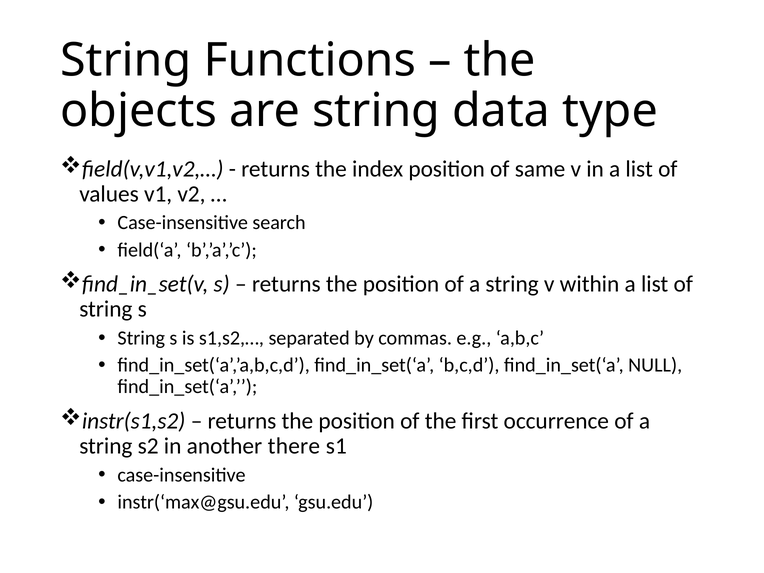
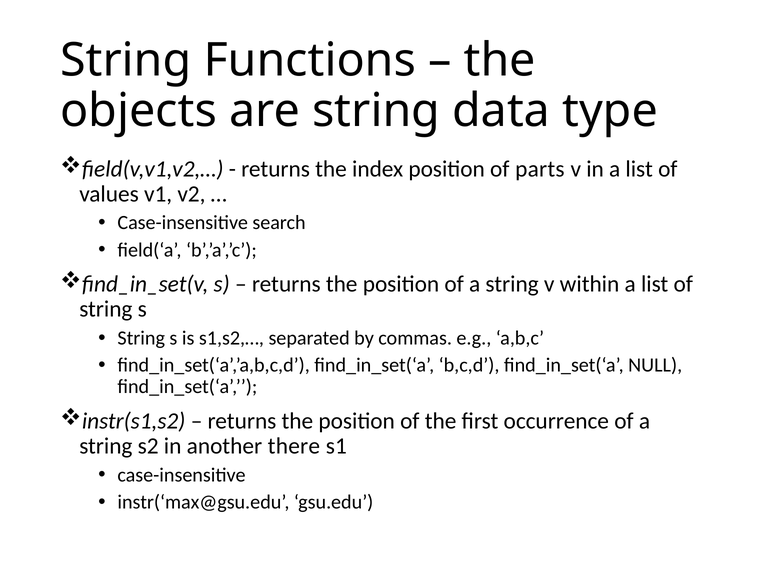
same: same -> parts
